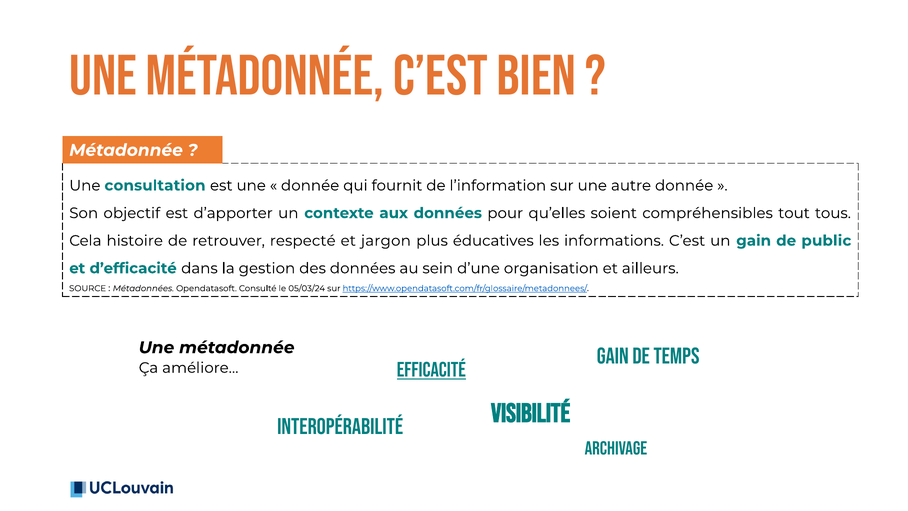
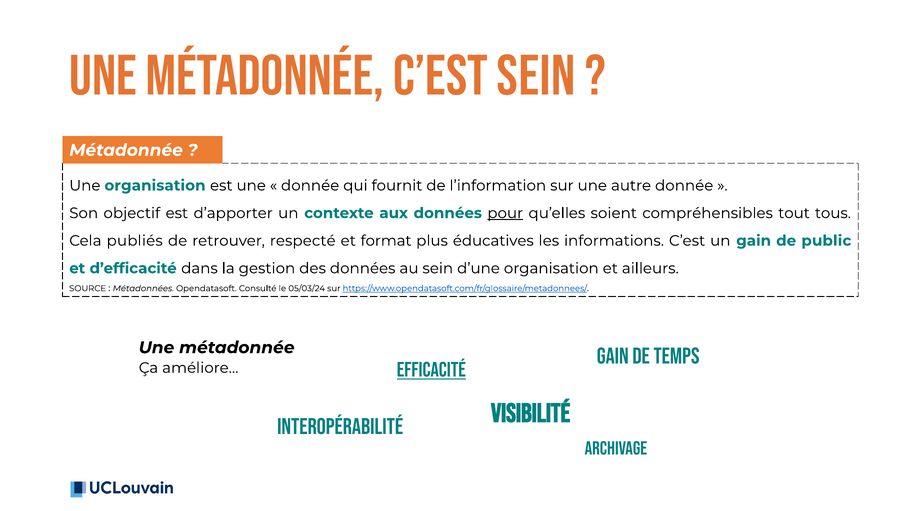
c’est bien: bien -> sein
Une consultation: consultation -> organisation
pour underline: none -> present
histoire: histoire -> publiés
jargon: jargon -> format
